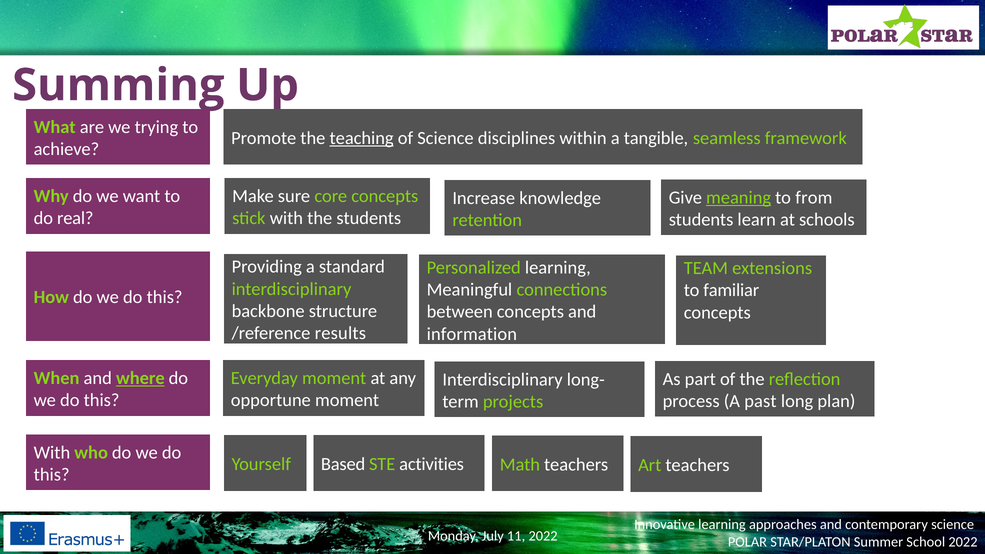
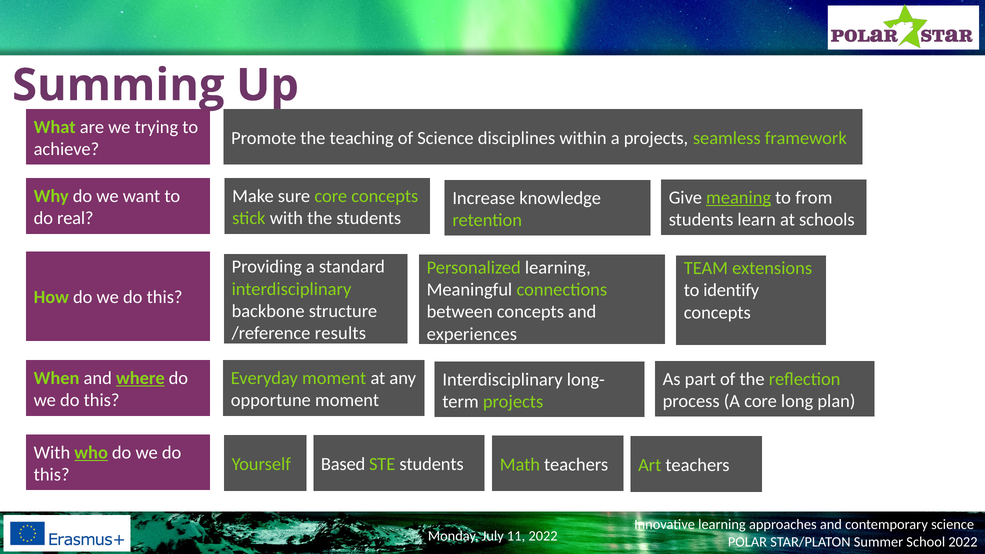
teaching underline: present -> none
a tangible: tangible -> projects
familiar: familiar -> identify
information: information -> experiences
A past: past -> core
who underline: none -> present
STE activities: activities -> students
